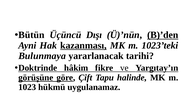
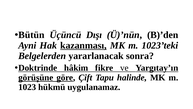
B)’den underline: present -> none
Bulunmaya: Bulunmaya -> Belgelerden
tarihi: tarihi -> sonra
